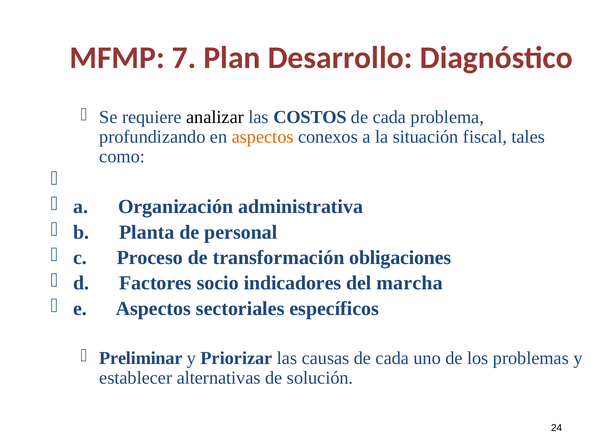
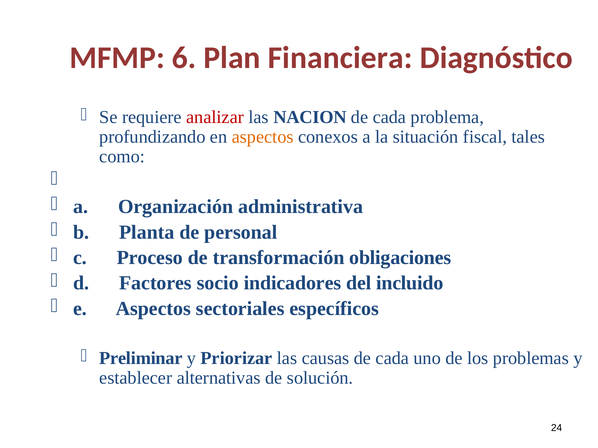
7: 7 -> 6
Desarrollo: Desarrollo -> Financiera
analizar colour: black -> red
COSTOS: COSTOS -> NACION
marcha: marcha -> incluido
